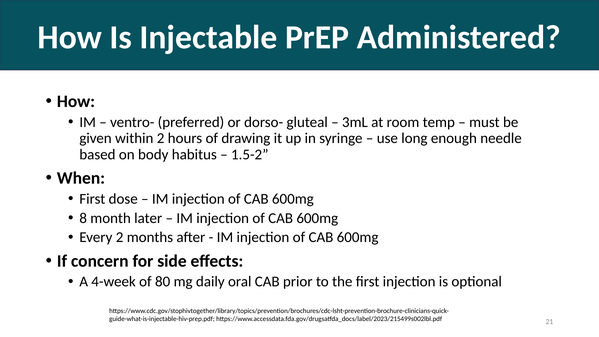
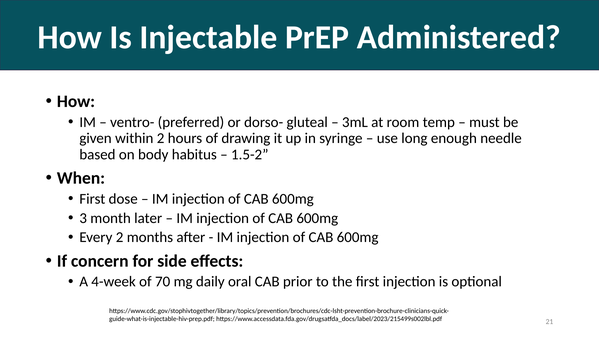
8: 8 -> 3
80: 80 -> 70
